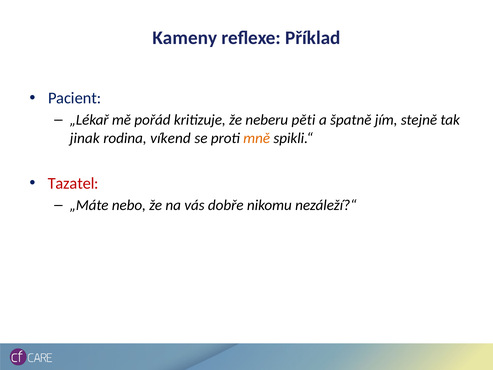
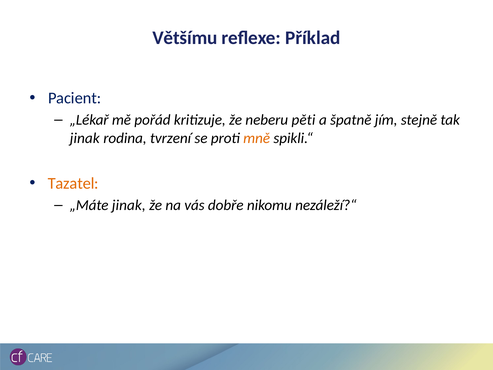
Kameny: Kameny -> Většímu
víkend: víkend -> tvrzení
Tazatel colour: red -> orange
„Máte nebo: nebo -> jinak
